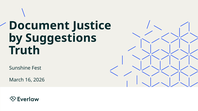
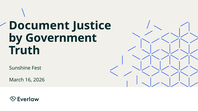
Suggestions: Suggestions -> Government
